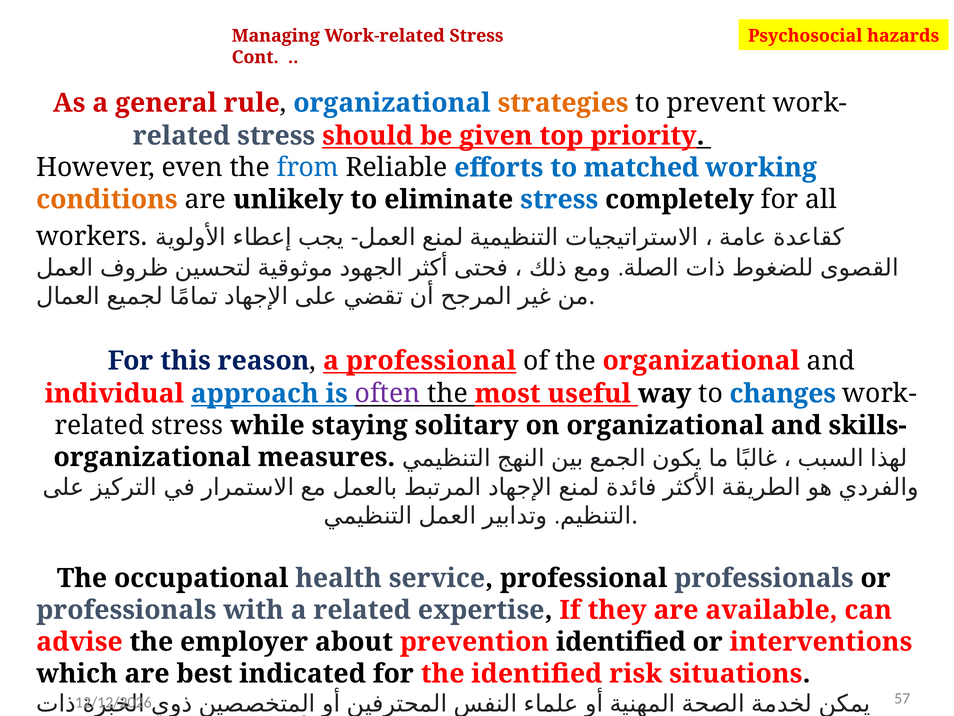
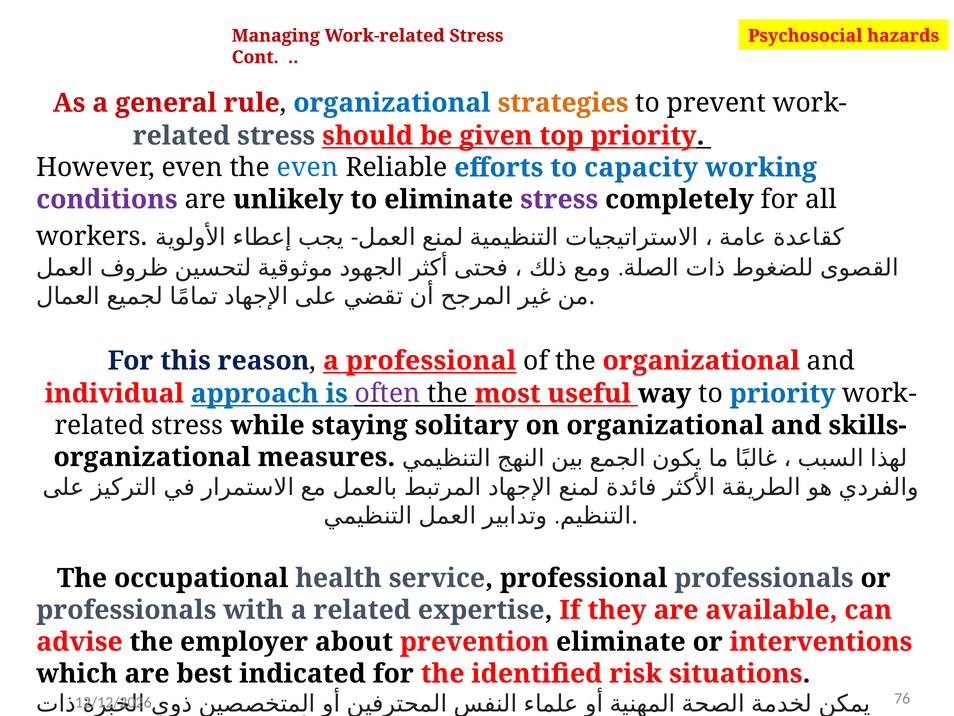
the from: from -> even
matched: matched -> capacity
conditions colour: orange -> purple
stress at (559, 199) colour: blue -> purple
to changes: changes -> priority
prevention identified: identified -> eliminate
57: 57 -> 76
